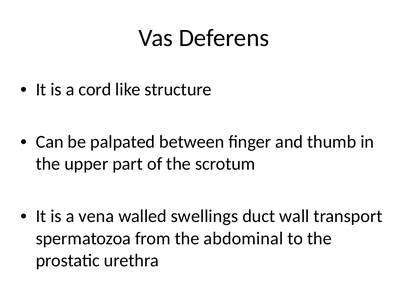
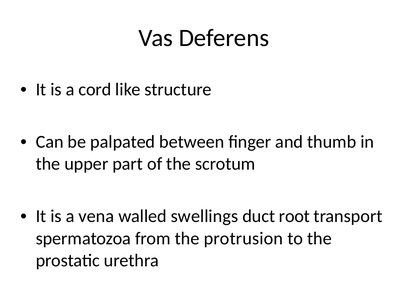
wall: wall -> root
abdominal: abdominal -> protrusion
